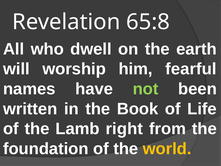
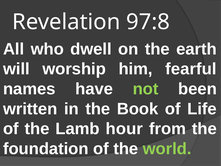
65:8: 65:8 -> 97:8
right: right -> hour
world colour: yellow -> light green
